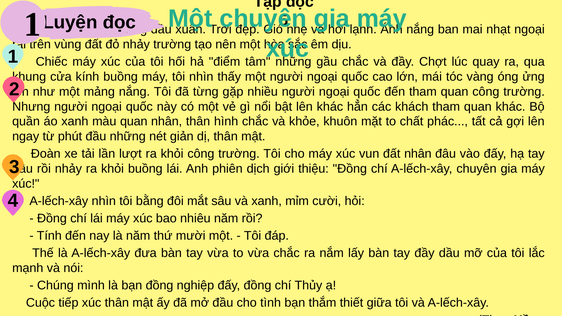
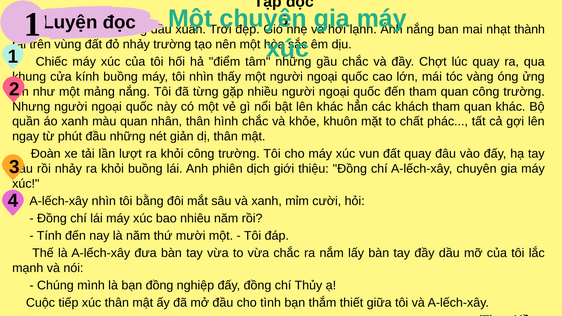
nhạt ngoại: ngoại -> thành
đất nhân: nhân -> quay
